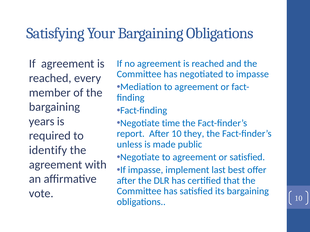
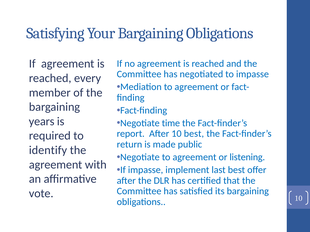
10 they: they -> best
unless: unless -> return
or satisfied: satisfied -> listening
